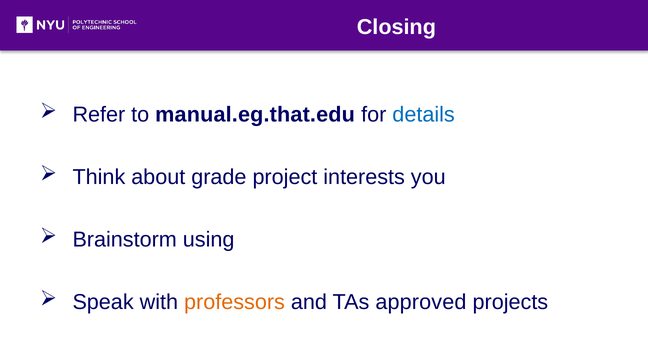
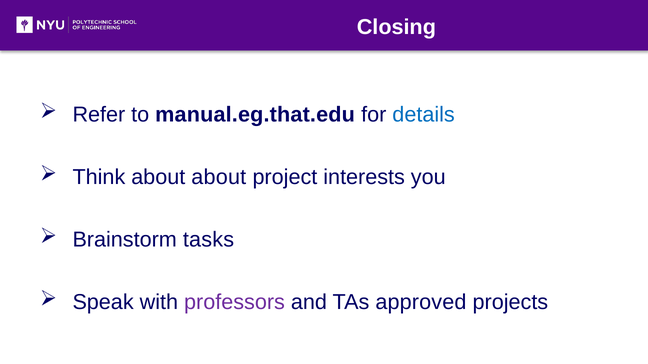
about grade: grade -> about
using: using -> tasks
professors colour: orange -> purple
